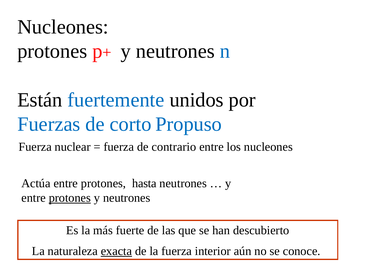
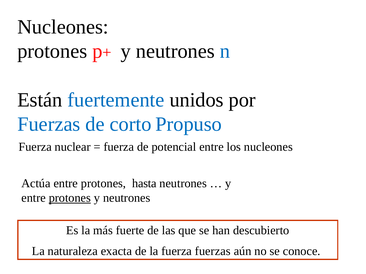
contrario: contrario -> potencial
exacta underline: present -> none
fuerza interior: interior -> fuerzas
